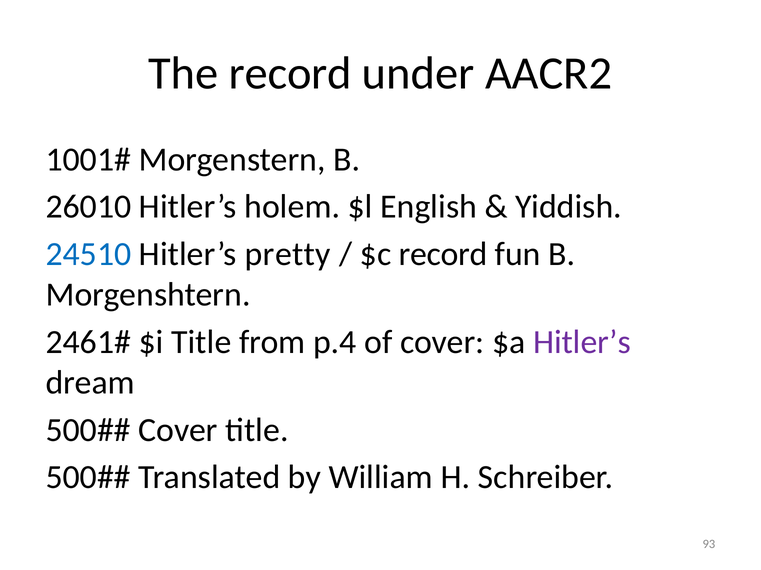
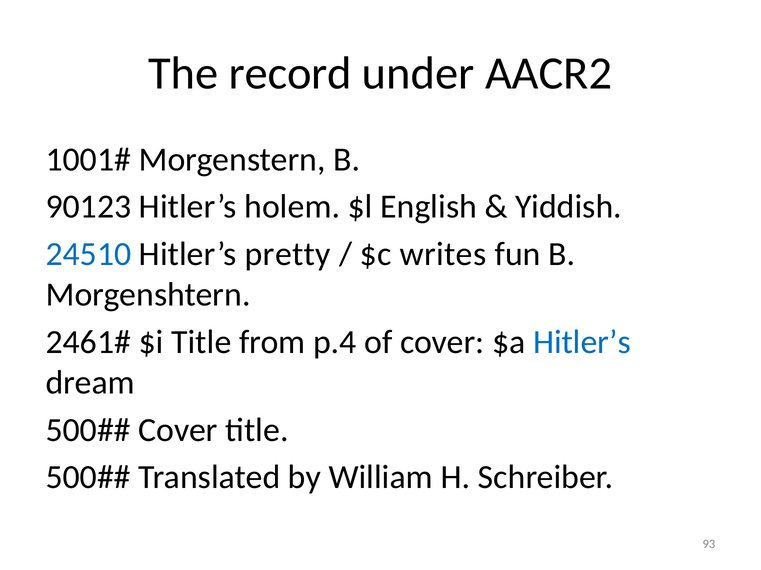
26010: 26010 -> 90123
$c record: record -> writes
Hitler’s at (582, 342) colour: purple -> blue
